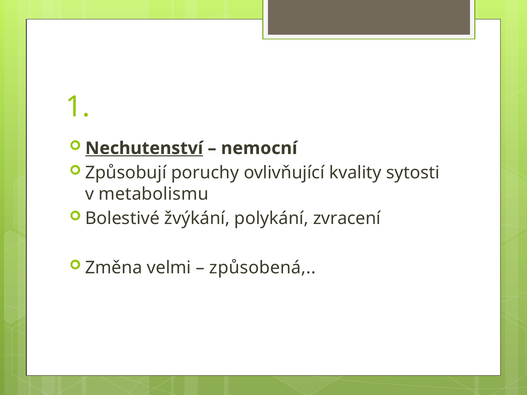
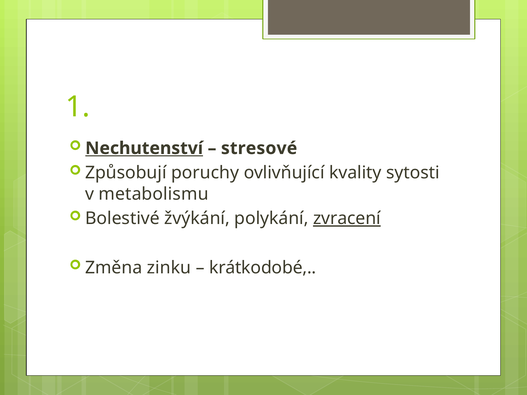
nemocní: nemocní -> stresové
zvracení underline: none -> present
velmi: velmi -> zinku
způsobená: způsobená -> krátkodobé
